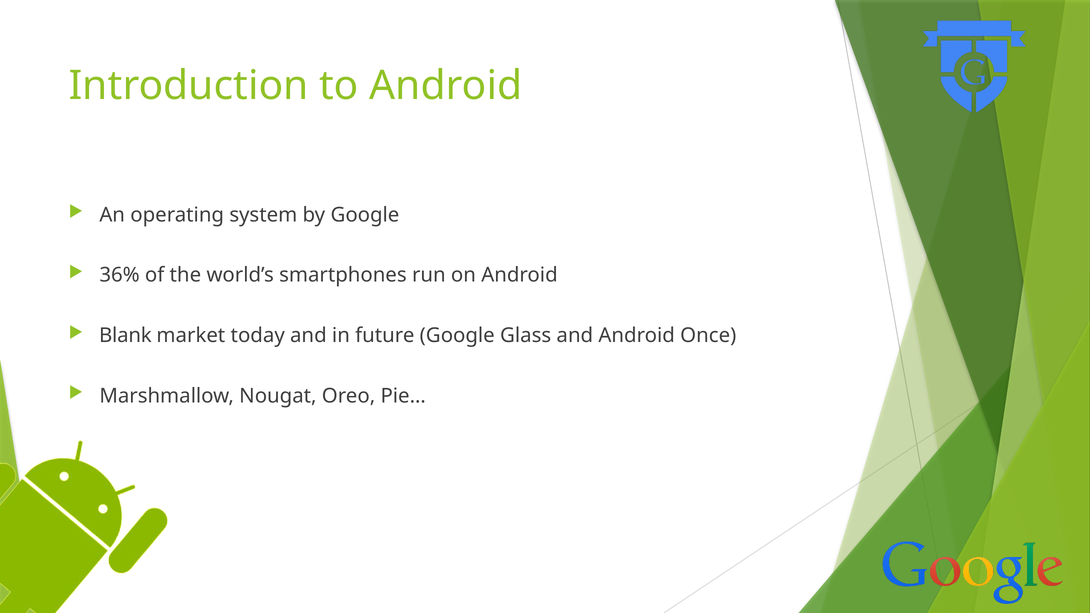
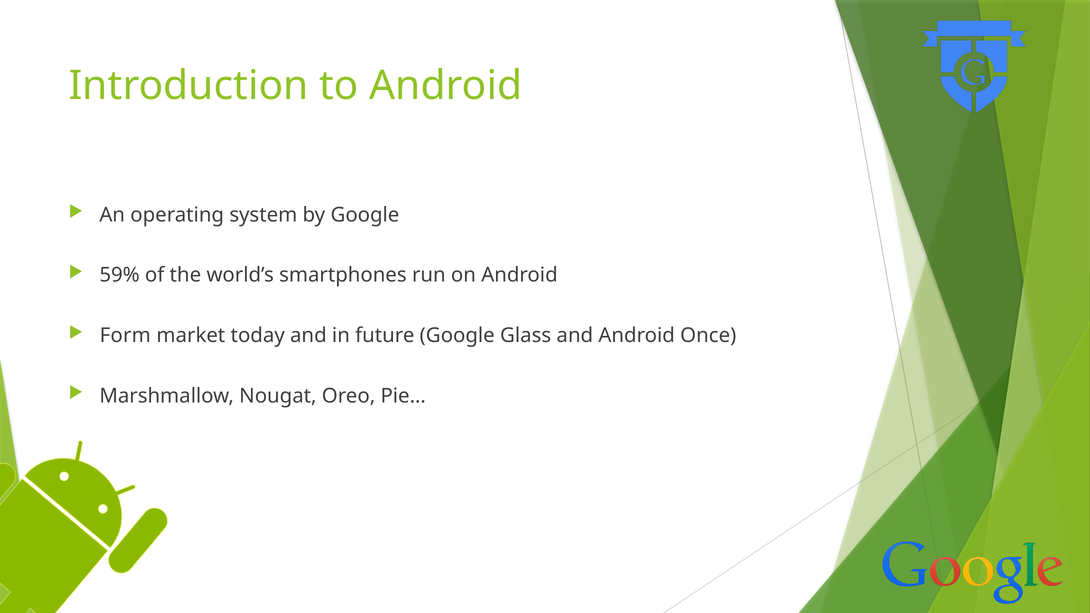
36%: 36% -> 59%
Blank: Blank -> Form
